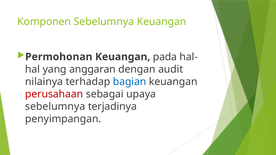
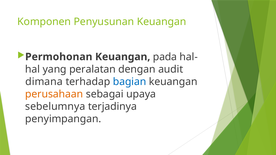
Komponen Sebelumnya: Sebelumnya -> Penyusunan
anggaran: anggaran -> peralatan
nilainya: nilainya -> dimana
perusahaan colour: red -> orange
